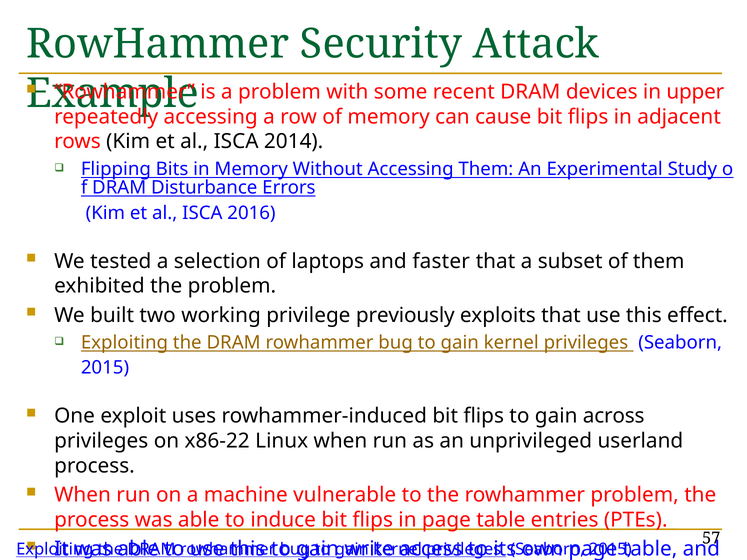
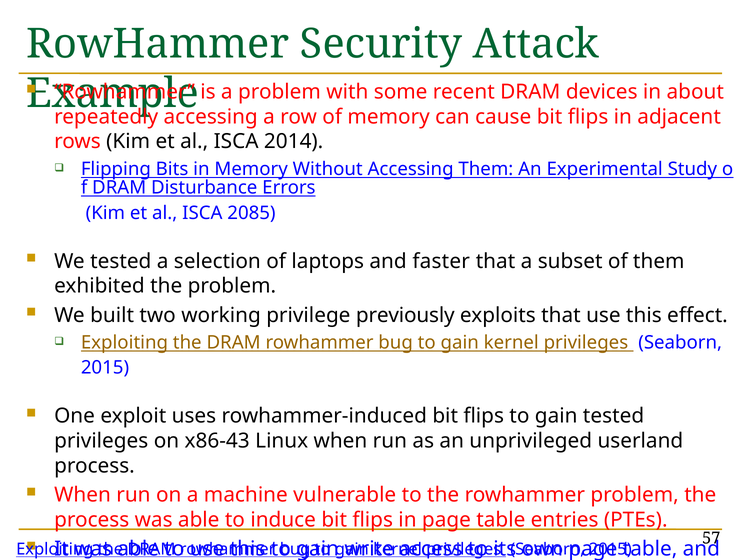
upper: upper -> about
2016: 2016 -> 2085
gain across: across -> tested
x86-22: x86-22 -> x86-43
